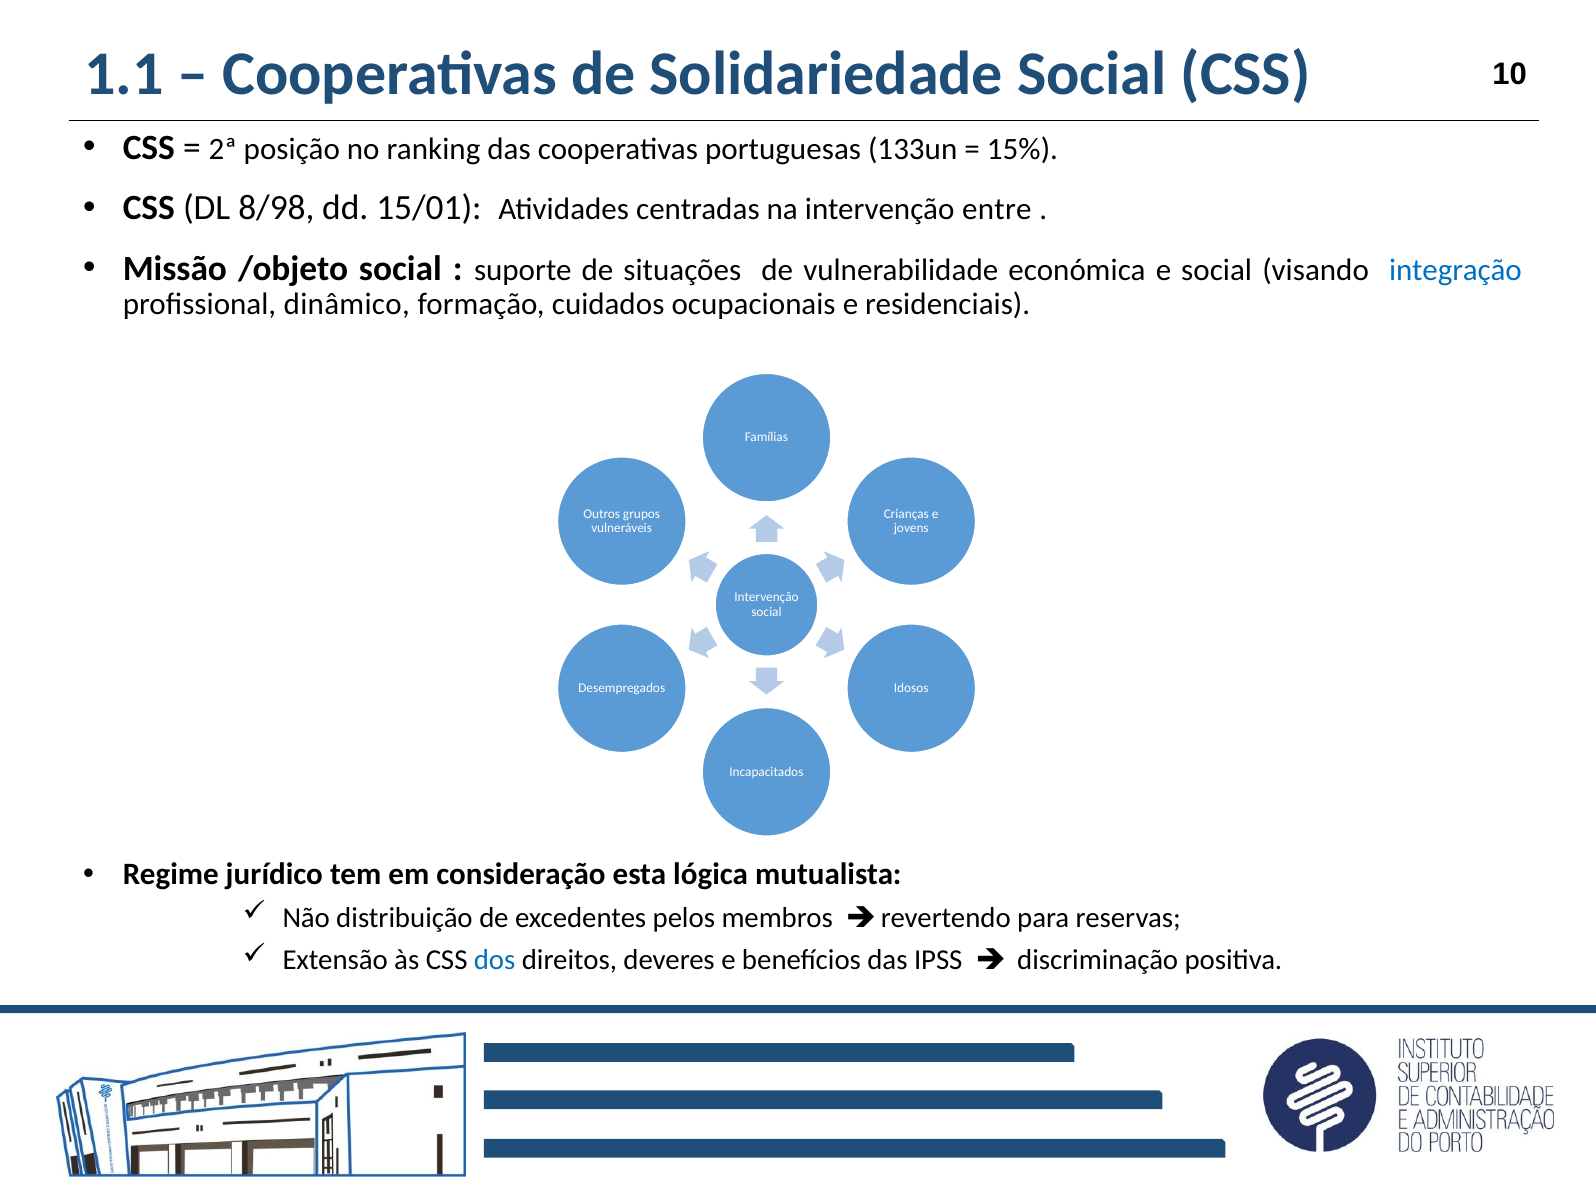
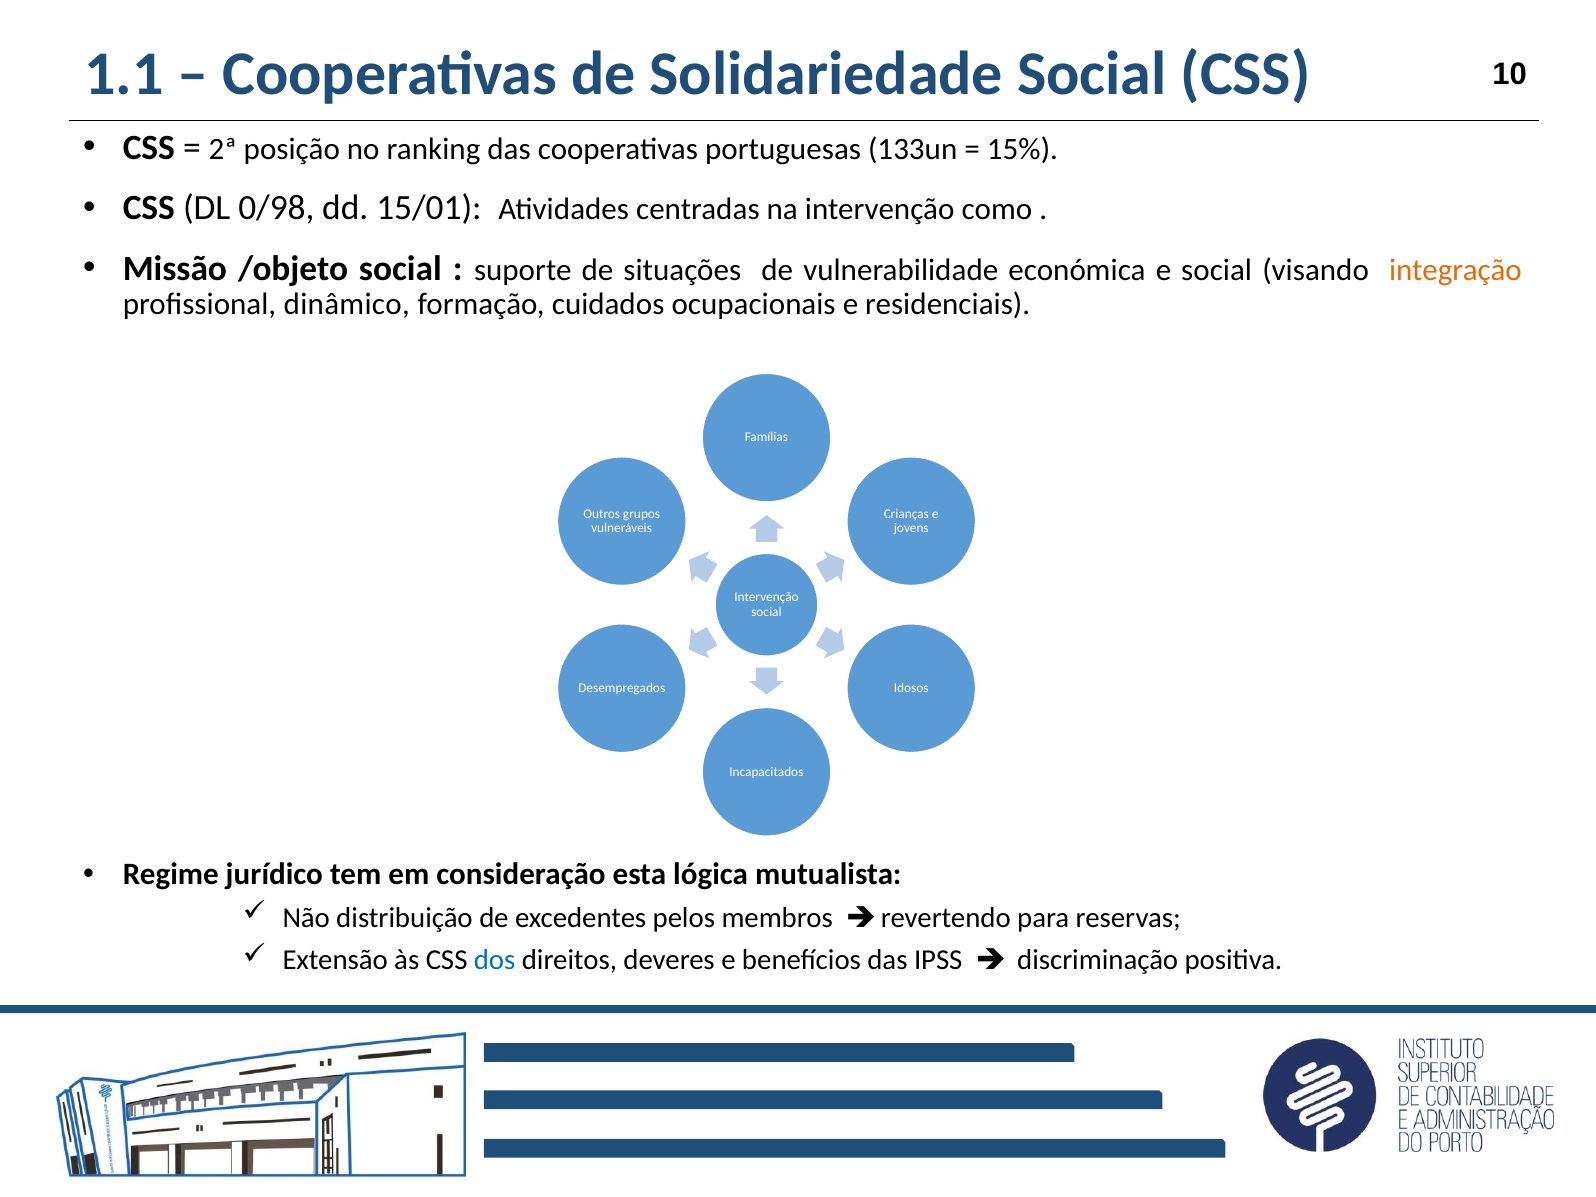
8/98: 8/98 -> 0/98
entre: entre -> como
integração colour: blue -> orange
